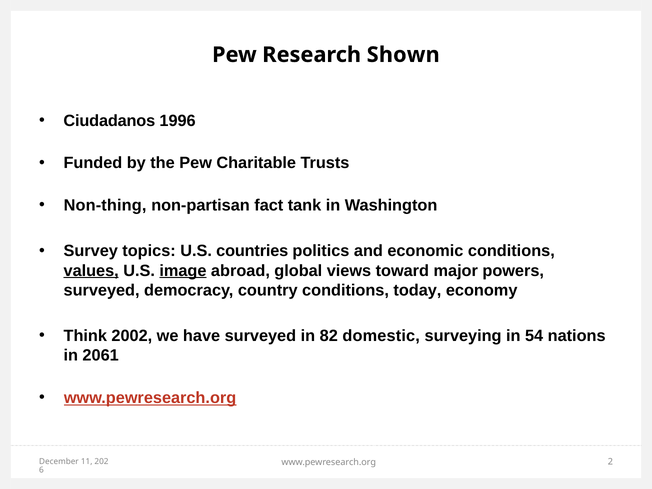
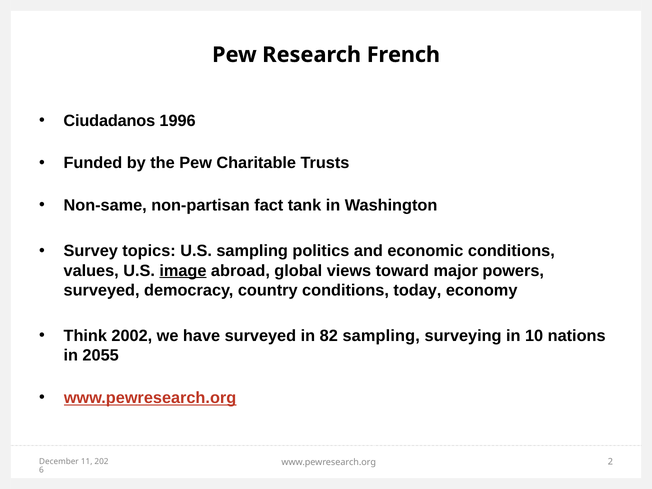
Shown: Shown -> French
Non-thing: Non-thing -> Non-same
U.S countries: countries -> sampling
values underline: present -> none
82 domestic: domestic -> sampling
54: 54 -> 10
2061: 2061 -> 2055
